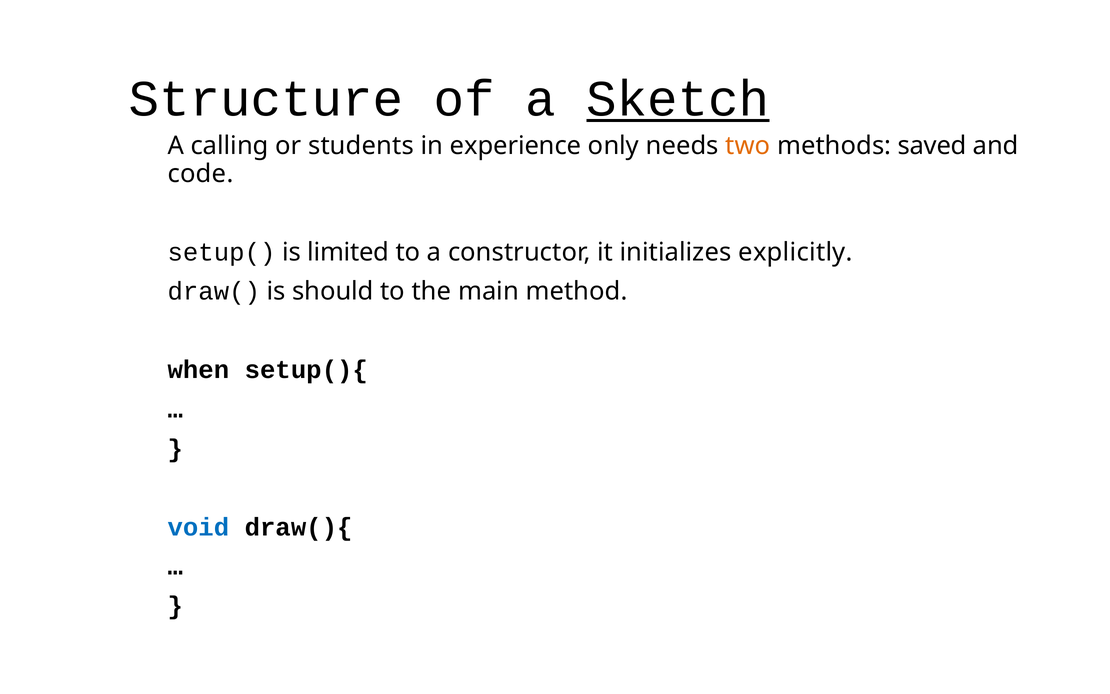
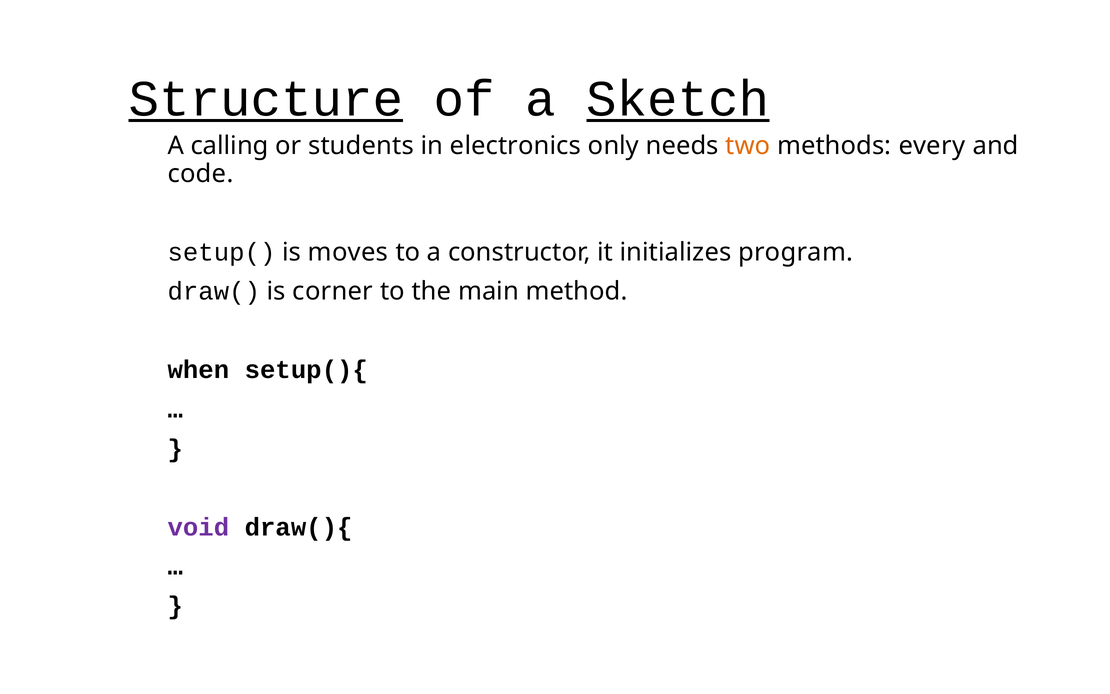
Structure underline: none -> present
experience: experience -> electronics
saved: saved -> every
limited: limited -> moves
explicitly: explicitly -> program
should: should -> corner
void colour: blue -> purple
